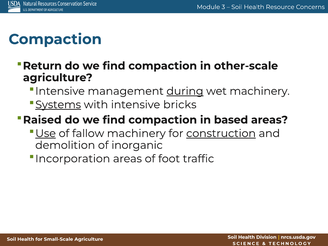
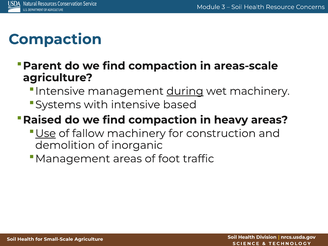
Return: Return -> Parent
other-scale: other-scale -> areas-scale
Systems underline: present -> none
bricks: bricks -> based
based: based -> heavy
construction underline: present -> none
Incorporation at (73, 159): Incorporation -> Management
